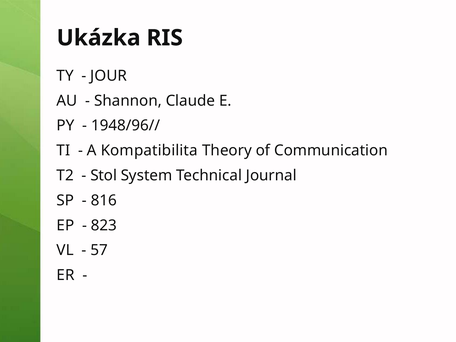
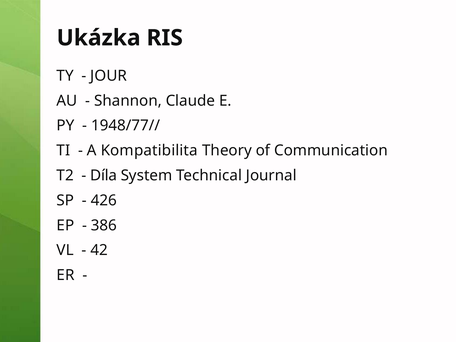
1948/96//: 1948/96// -> 1948/77//
Stol: Stol -> Díla
816: 816 -> 426
823: 823 -> 386
57: 57 -> 42
